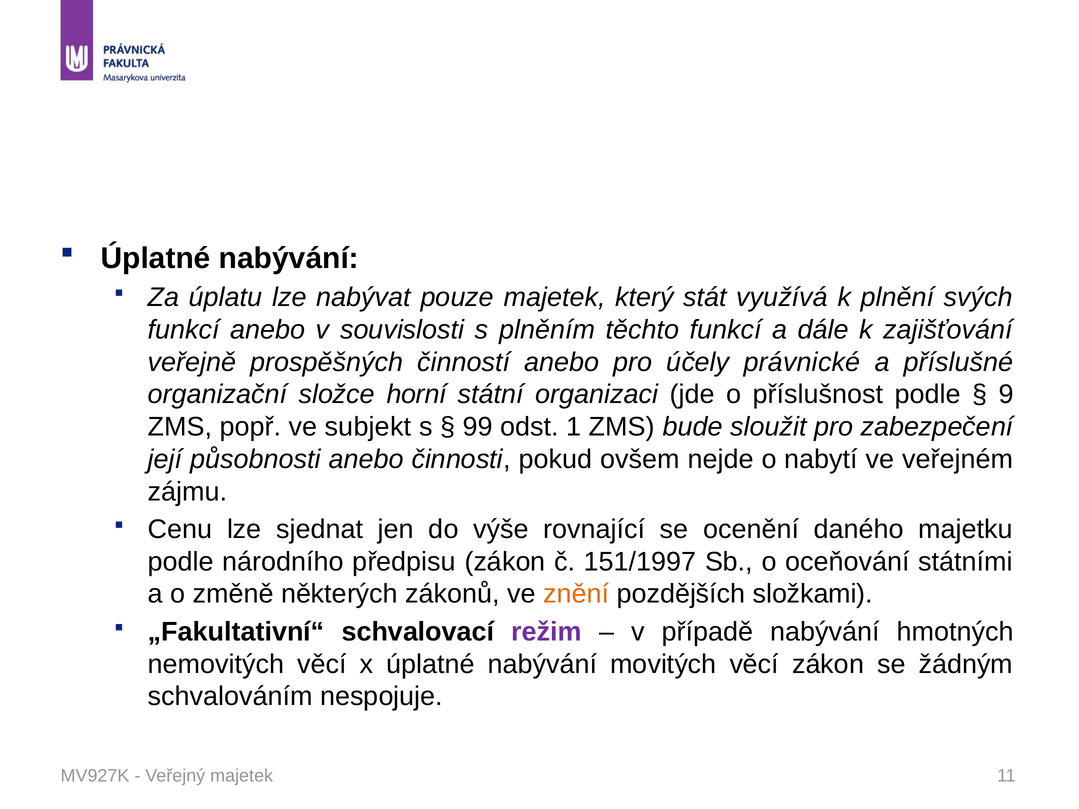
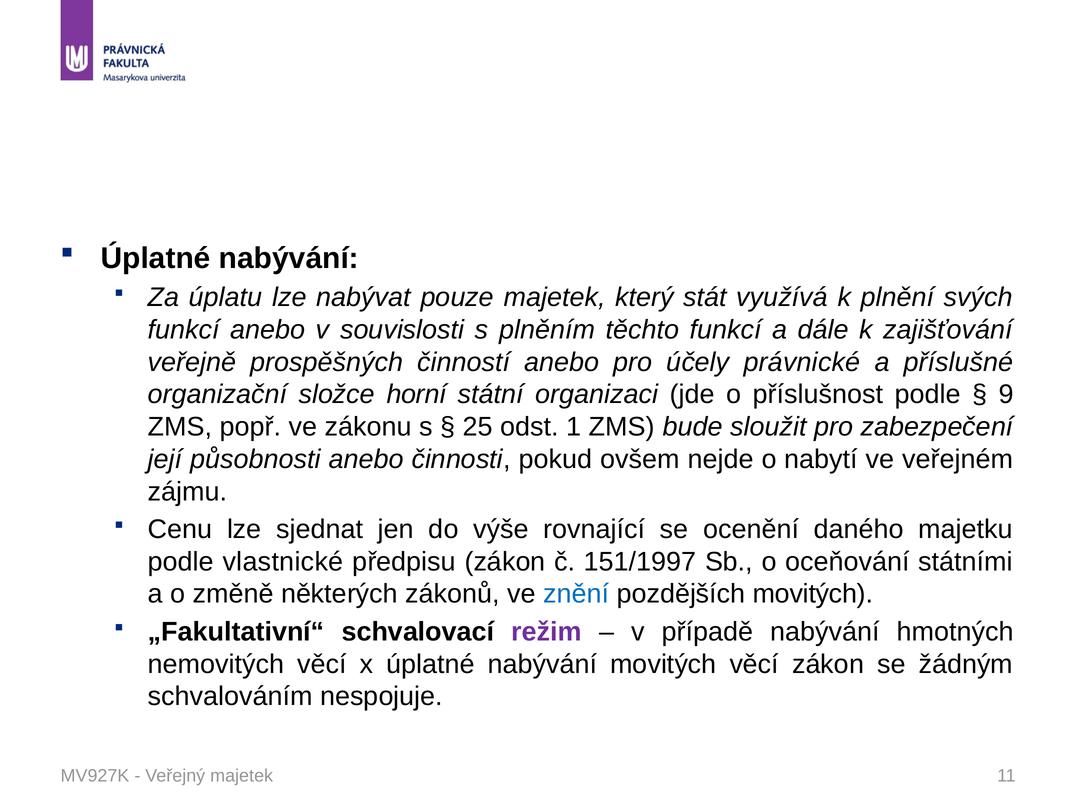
subjekt: subjekt -> zákonu
99: 99 -> 25
národního: národního -> vlastnické
znění colour: orange -> blue
pozdějších složkami: složkami -> movitých
